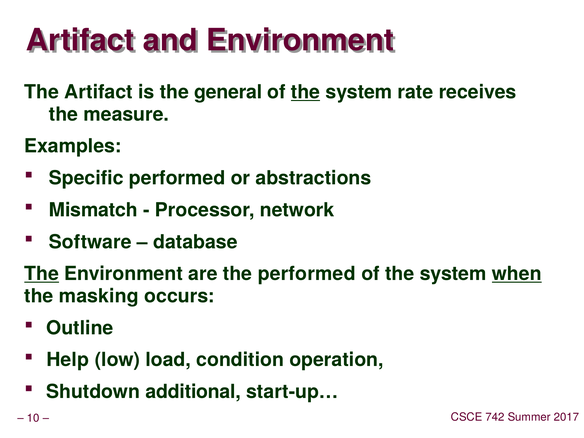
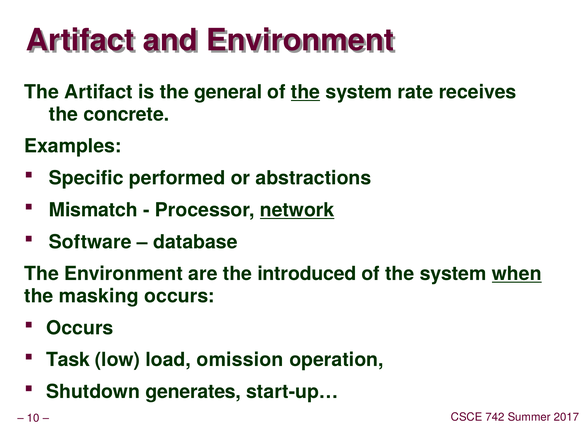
measure: measure -> concrete
network underline: none -> present
The at (42, 274) underline: present -> none
the performed: performed -> introduced
Outline at (80, 328): Outline -> Occurs
Help: Help -> Task
condition: condition -> omission
additional: additional -> generates
